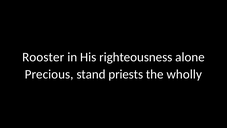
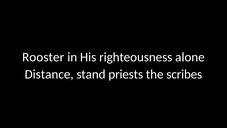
Precious: Precious -> Distance
wholly: wholly -> scribes
